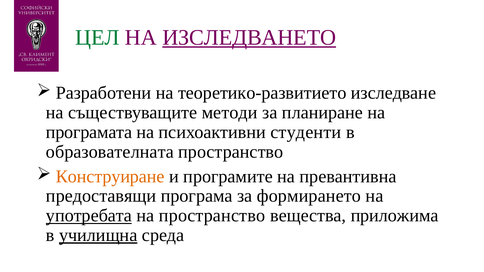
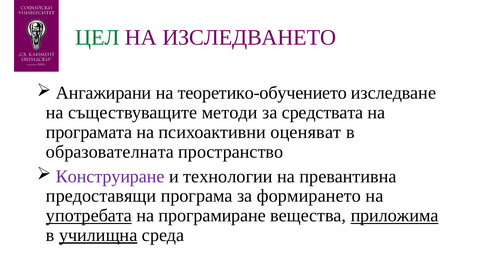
ИЗСЛЕДВАНЕТО underline: present -> none
Разработени: Разработени -> Ангажирани
теоретико-развитието: теоретико-развитието -> теоретико-обучението
планиране: планиране -> средствата
студенти: студенти -> оценяват
Конструиране colour: orange -> purple
програмите: програмите -> технологии
на пространство: пространство -> програмиране
приложима underline: none -> present
